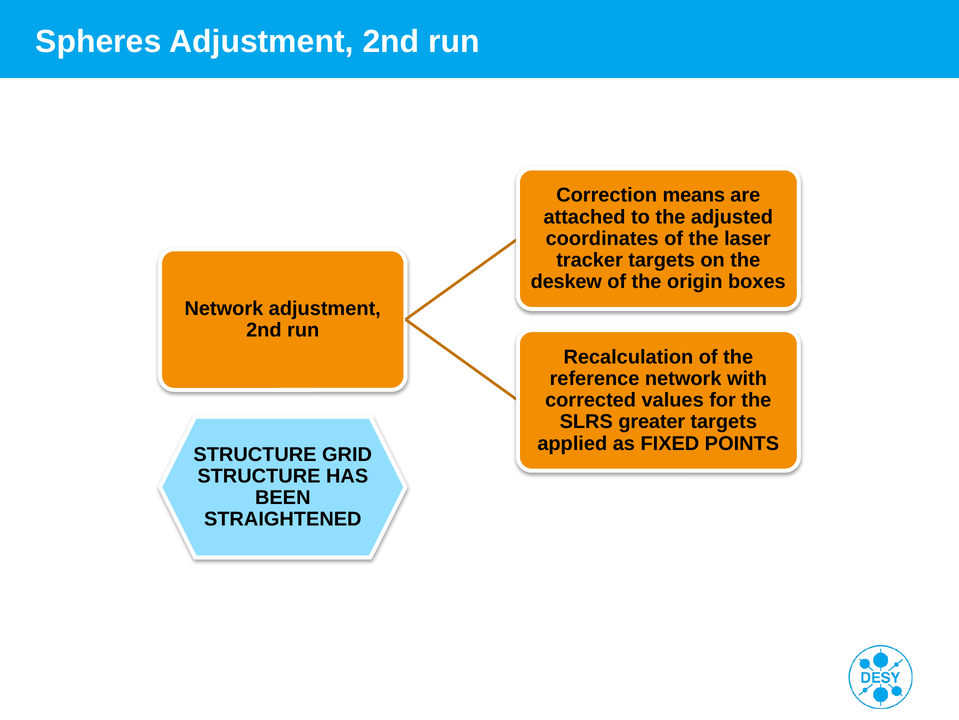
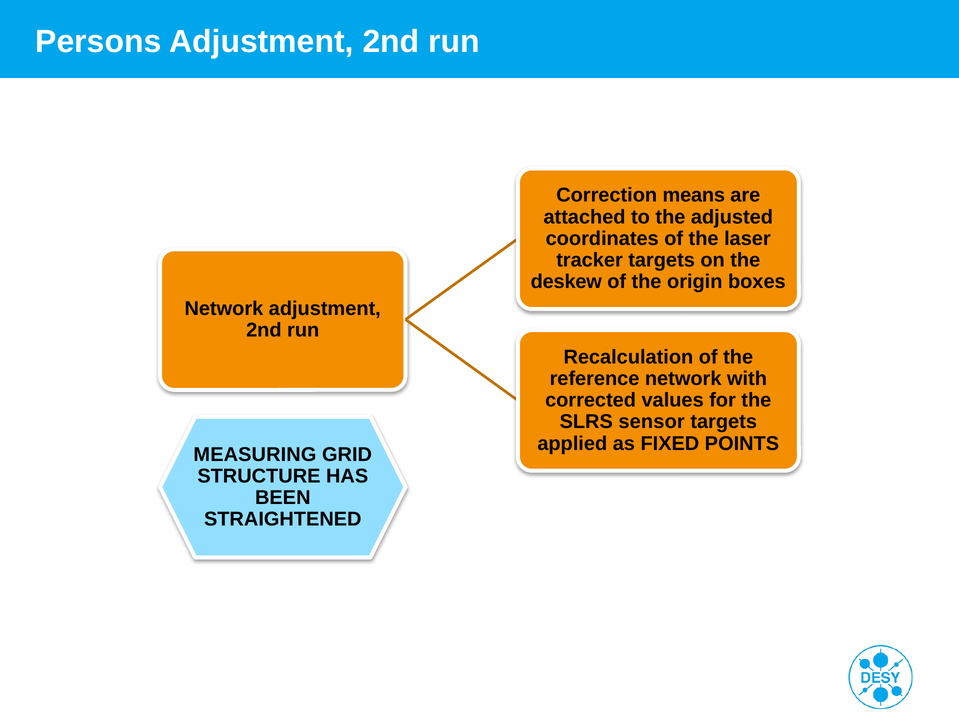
Spheres: Spheres -> Persons
greater: greater -> sensor
STRUCTURE at (255, 454): STRUCTURE -> MEASURING
